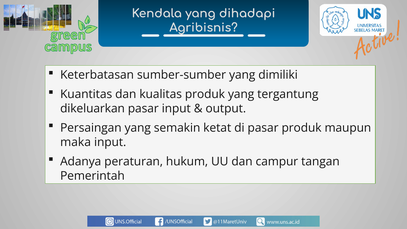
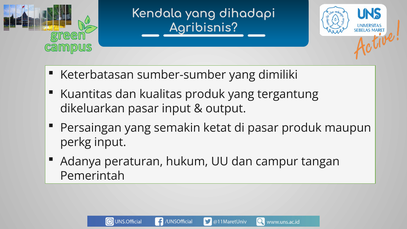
maka: maka -> perkg
